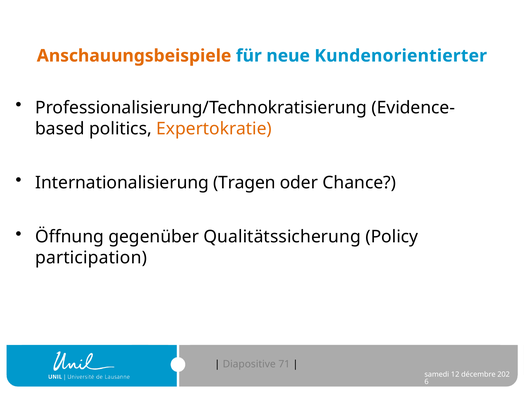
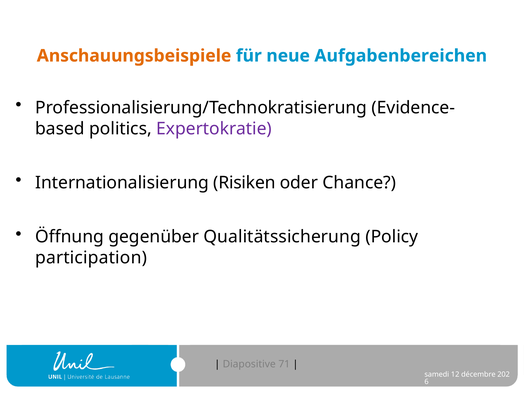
Kundenorientierter: Kundenorientierter -> Aufgabenbereichen
Expertokratie colour: orange -> purple
Tragen: Tragen -> Risiken
